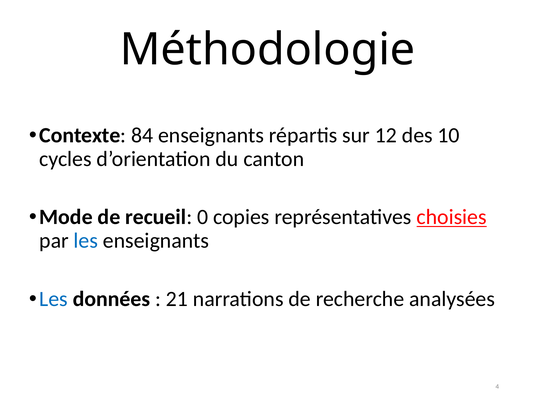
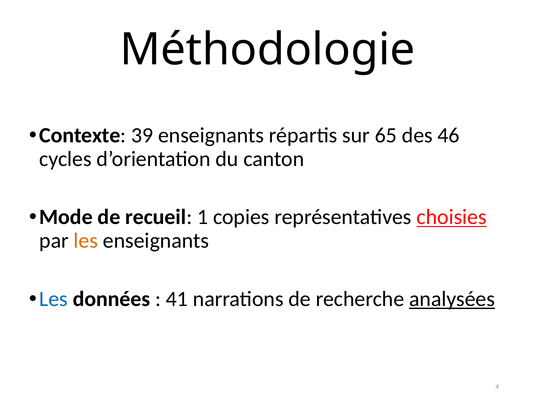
84: 84 -> 39
12: 12 -> 65
10: 10 -> 46
0: 0 -> 1
les at (86, 241) colour: blue -> orange
21: 21 -> 41
analysées underline: none -> present
